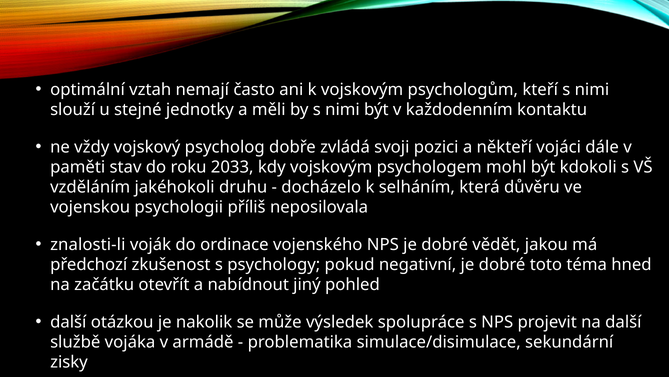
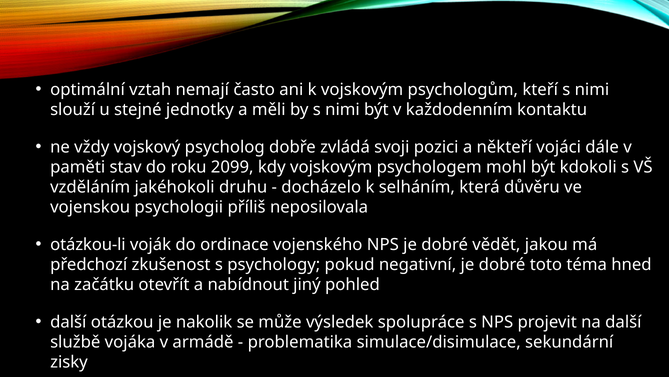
2033: 2033 -> 2099
znalosti-li: znalosti-li -> otázkou-li
